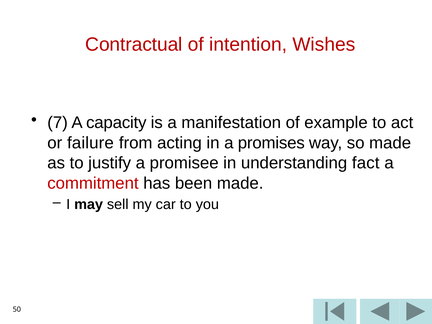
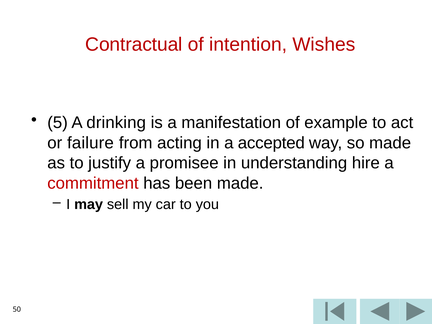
7: 7 -> 5
capacity: capacity -> drinking
promises: promises -> accepted
fact: fact -> hire
